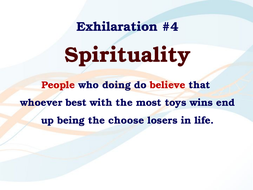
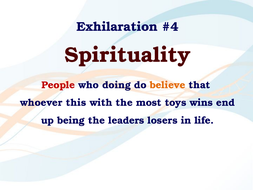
believe colour: red -> orange
best: best -> this
choose: choose -> leaders
